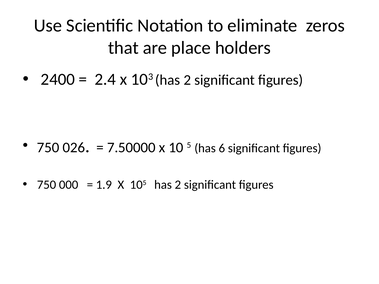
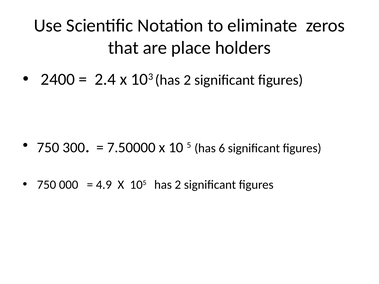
026: 026 -> 300
1.9: 1.9 -> 4.9
